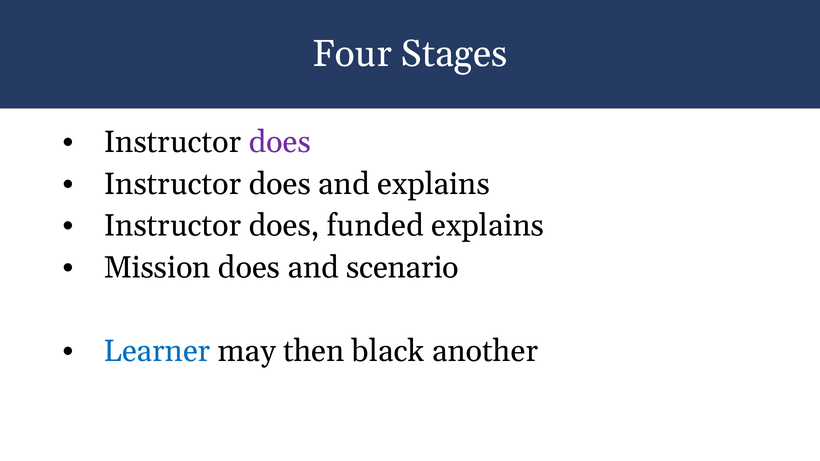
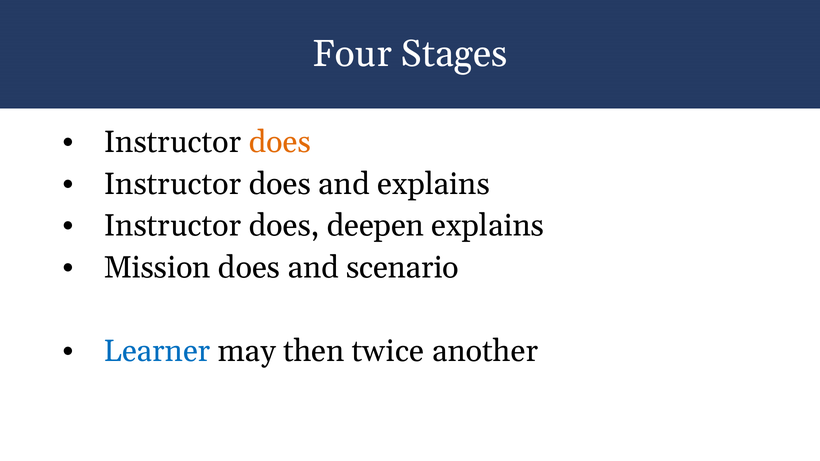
does at (280, 142) colour: purple -> orange
funded: funded -> deepen
black: black -> twice
